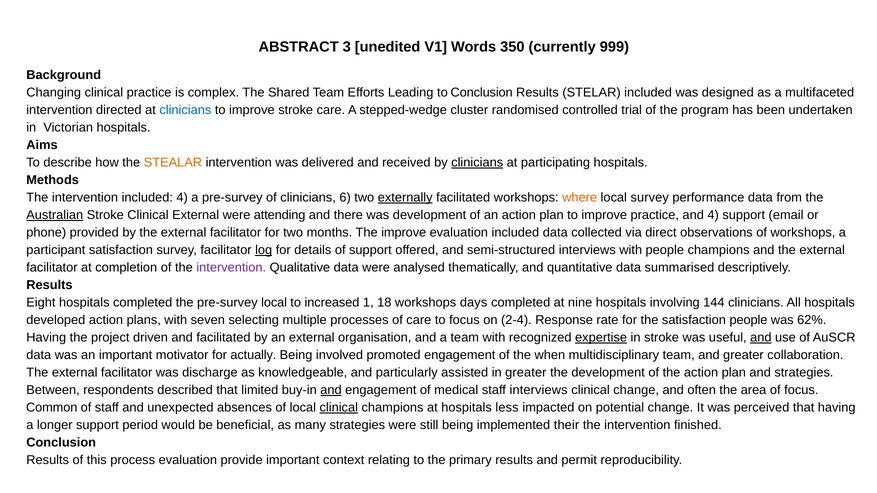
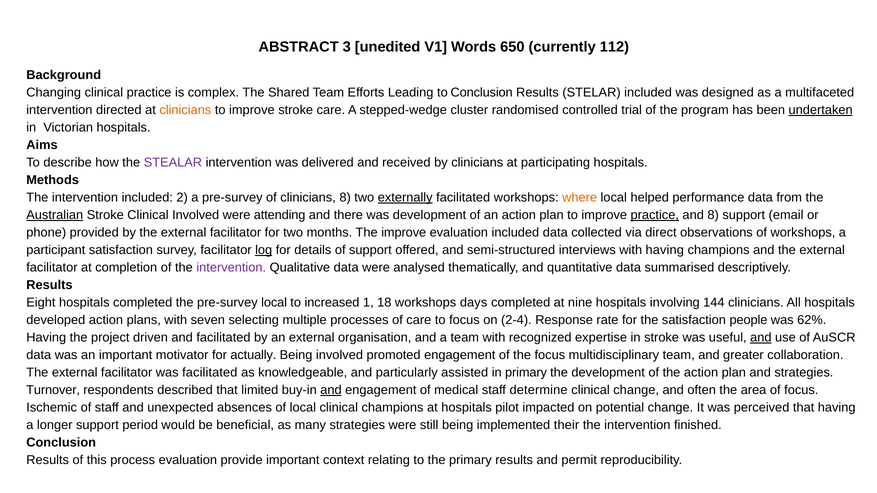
350: 350 -> 650
999: 999 -> 112
clinicians at (185, 110) colour: blue -> orange
undertaken underline: none -> present
STEALAR colour: orange -> purple
clinicians at (477, 163) underline: present -> none
included 4: 4 -> 2
clinicians 6: 6 -> 8
local survey: survey -> helped
Clinical External: External -> Involved
practice at (655, 215) underline: none -> present
and 4: 4 -> 8
with people: people -> having
expertise underline: present -> none
the when: when -> focus
was discharge: discharge -> facilitated
in greater: greater -> primary
Between: Between -> Turnover
staff interviews: interviews -> determine
Common: Common -> Ischemic
clinical at (339, 408) underline: present -> none
less: less -> pilot
